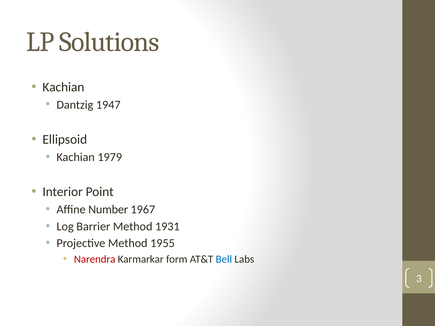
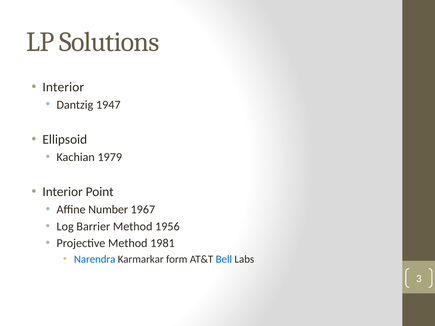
Kachian at (63, 87): Kachian -> Interior
1931: 1931 -> 1956
1955: 1955 -> 1981
Narendra colour: red -> blue
